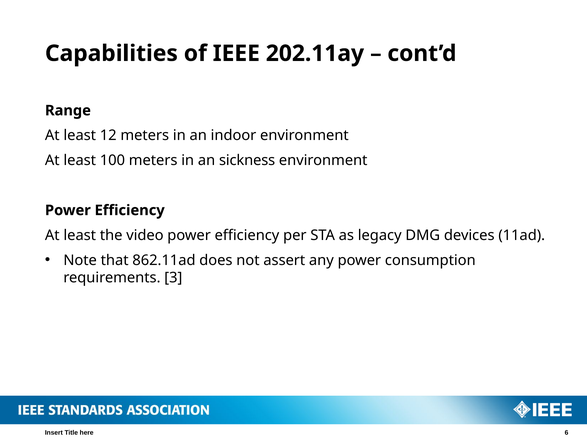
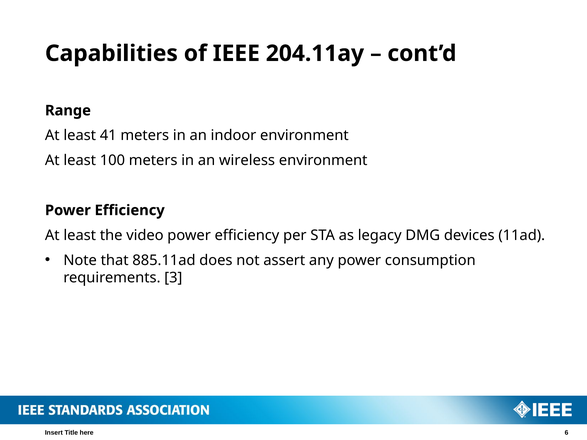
202.11ay: 202.11ay -> 204.11ay
12: 12 -> 41
sickness: sickness -> wireless
862.11ad: 862.11ad -> 885.11ad
